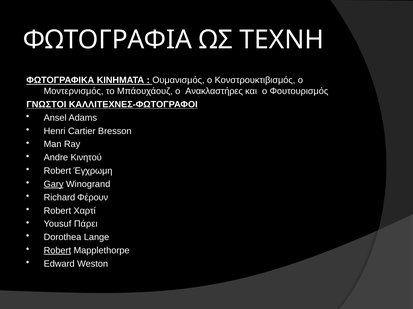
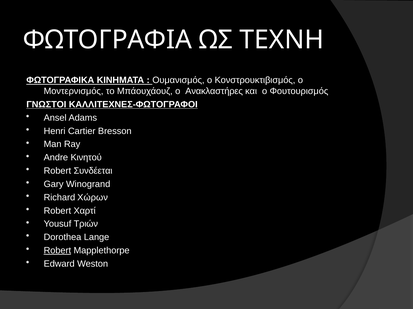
Έγχρωμη: Έγχρωμη -> Συνδέεται
Gary underline: present -> none
Φέρουν: Φέρουν -> Χώρων
Πάρει: Πάρει -> Τριών
